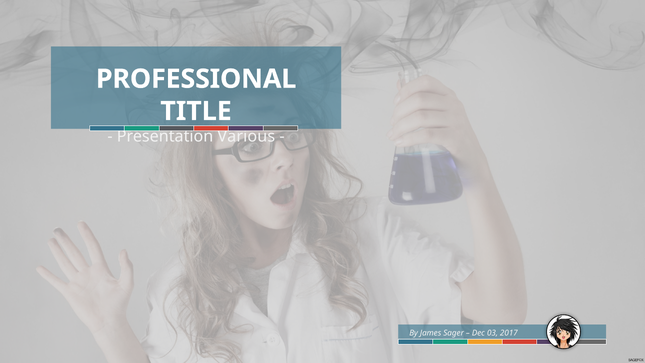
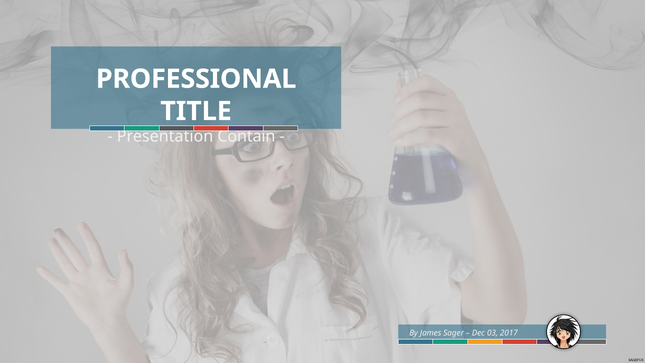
Various: Various -> Contain
